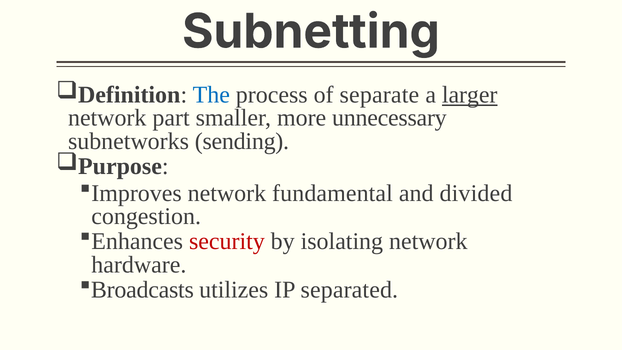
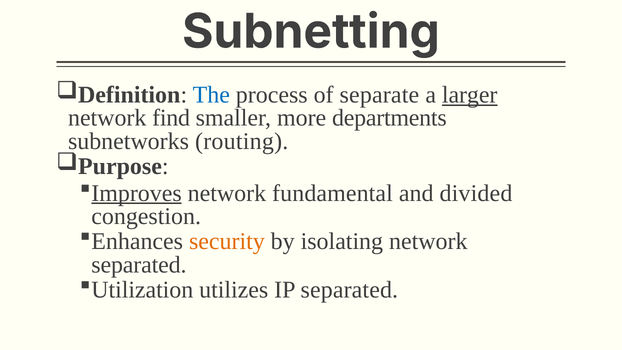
part: part -> find
unnecessary: unnecessary -> departments
sending: sending -> routing
Improves underline: none -> present
security colour: red -> orange
hardware at (139, 265): hardware -> separated
Broadcasts: Broadcasts -> Utilization
